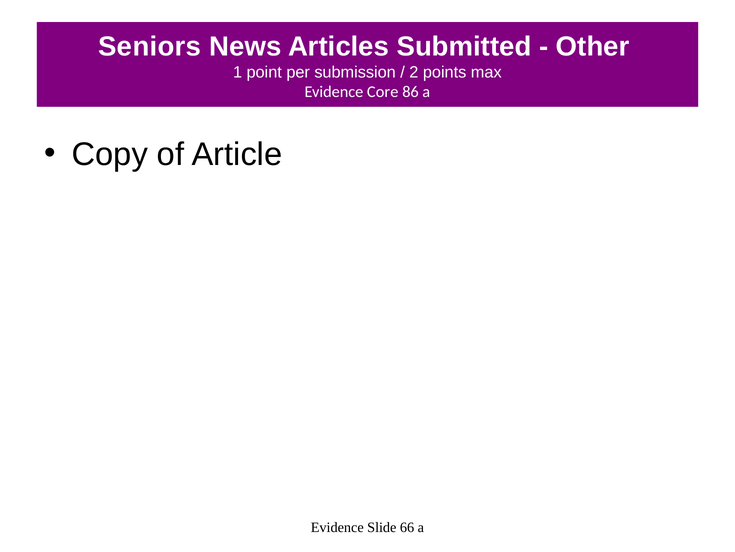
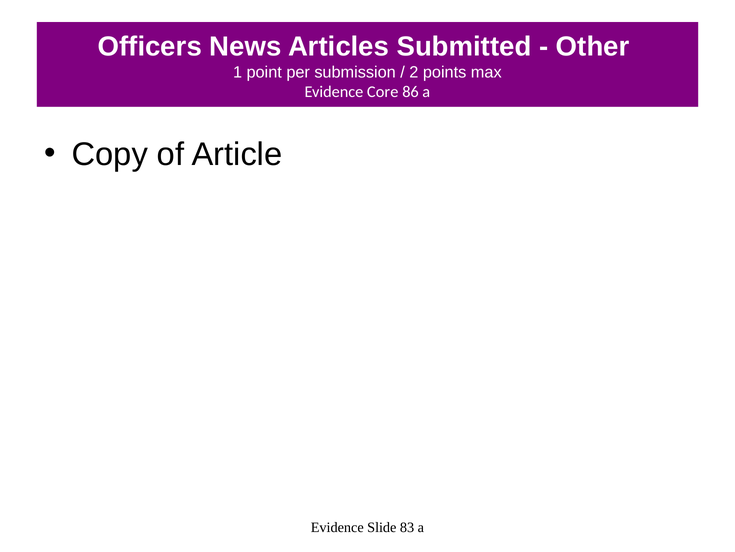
Seniors: Seniors -> Officers
66: 66 -> 83
